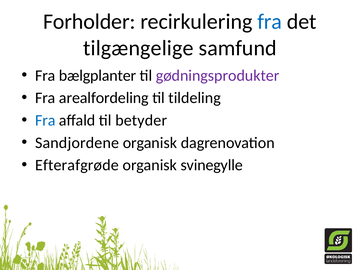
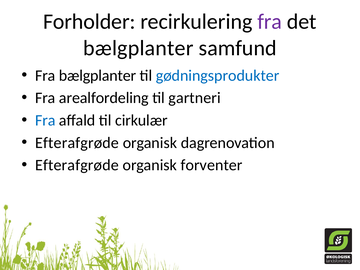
fra at (270, 22) colour: blue -> purple
tilgængelige at (138, 48): tilgængelige -> bælgplanter
gødningsprodukter colour: purple -> blue
tildeling: tildeling -> gartneri
betyder: betyder -> cirkulær
Sandjordene at (77, 143): Sandjordene -> Efterafgrøde
svinegylle: svinegylle -> forventer
